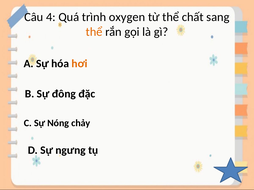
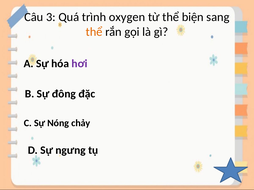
4: 4 -> 3
chất: chất -> biện
hơi colour: orange -> purple
